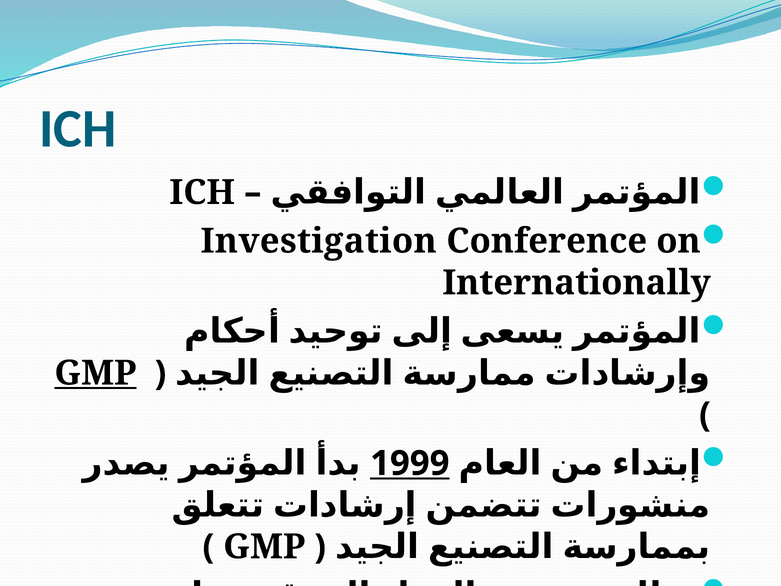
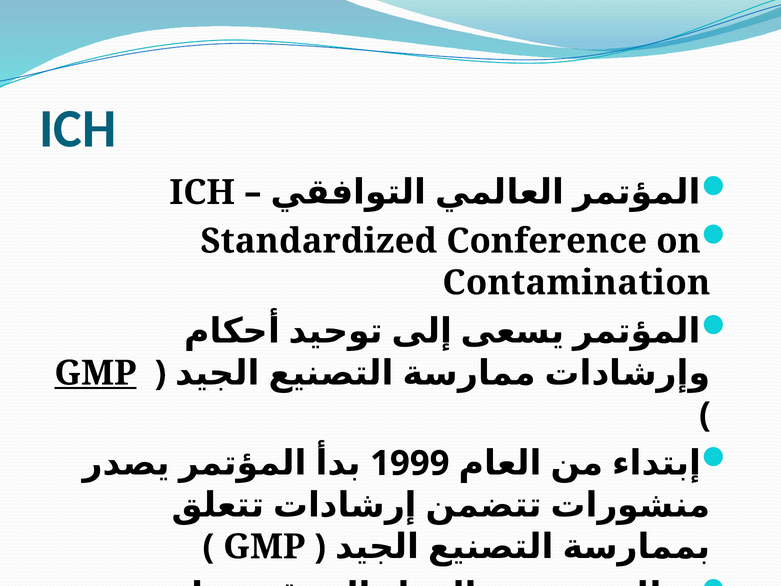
Investigation: Investigation -> Standardized
Internationally: Internationally -> Contamination
1999 underline: present -> none
